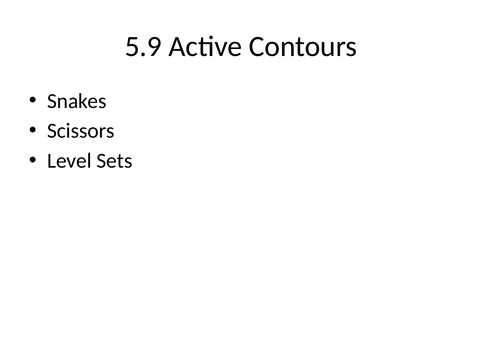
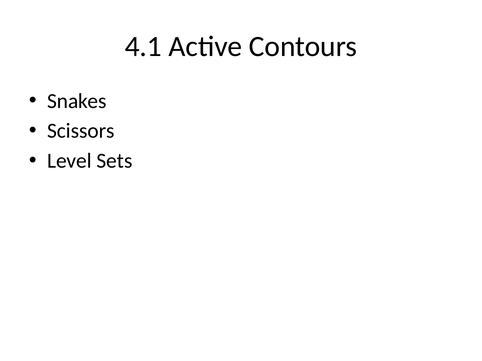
5.9: 5.9 -> 4.1
